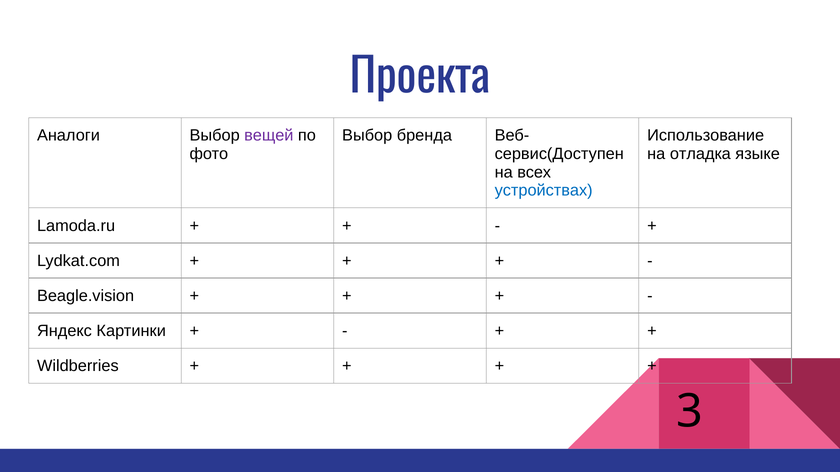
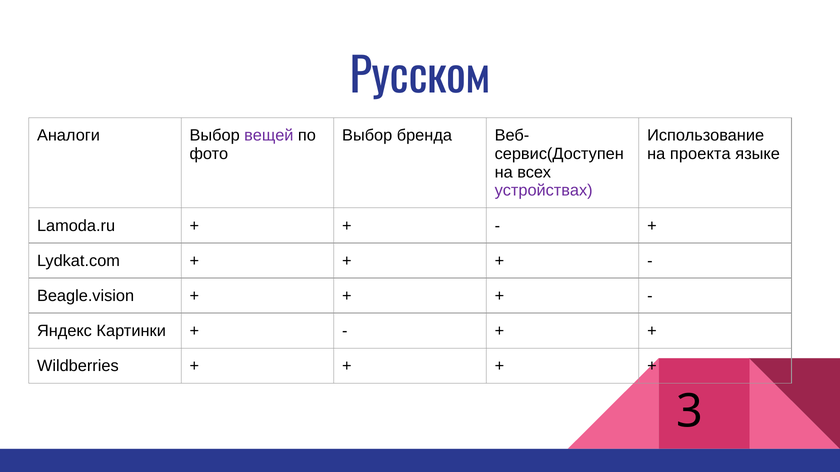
Проекта: Проекта -> Русском
отладка: отладка -> проекта
устройствах colour: blue -> purple
